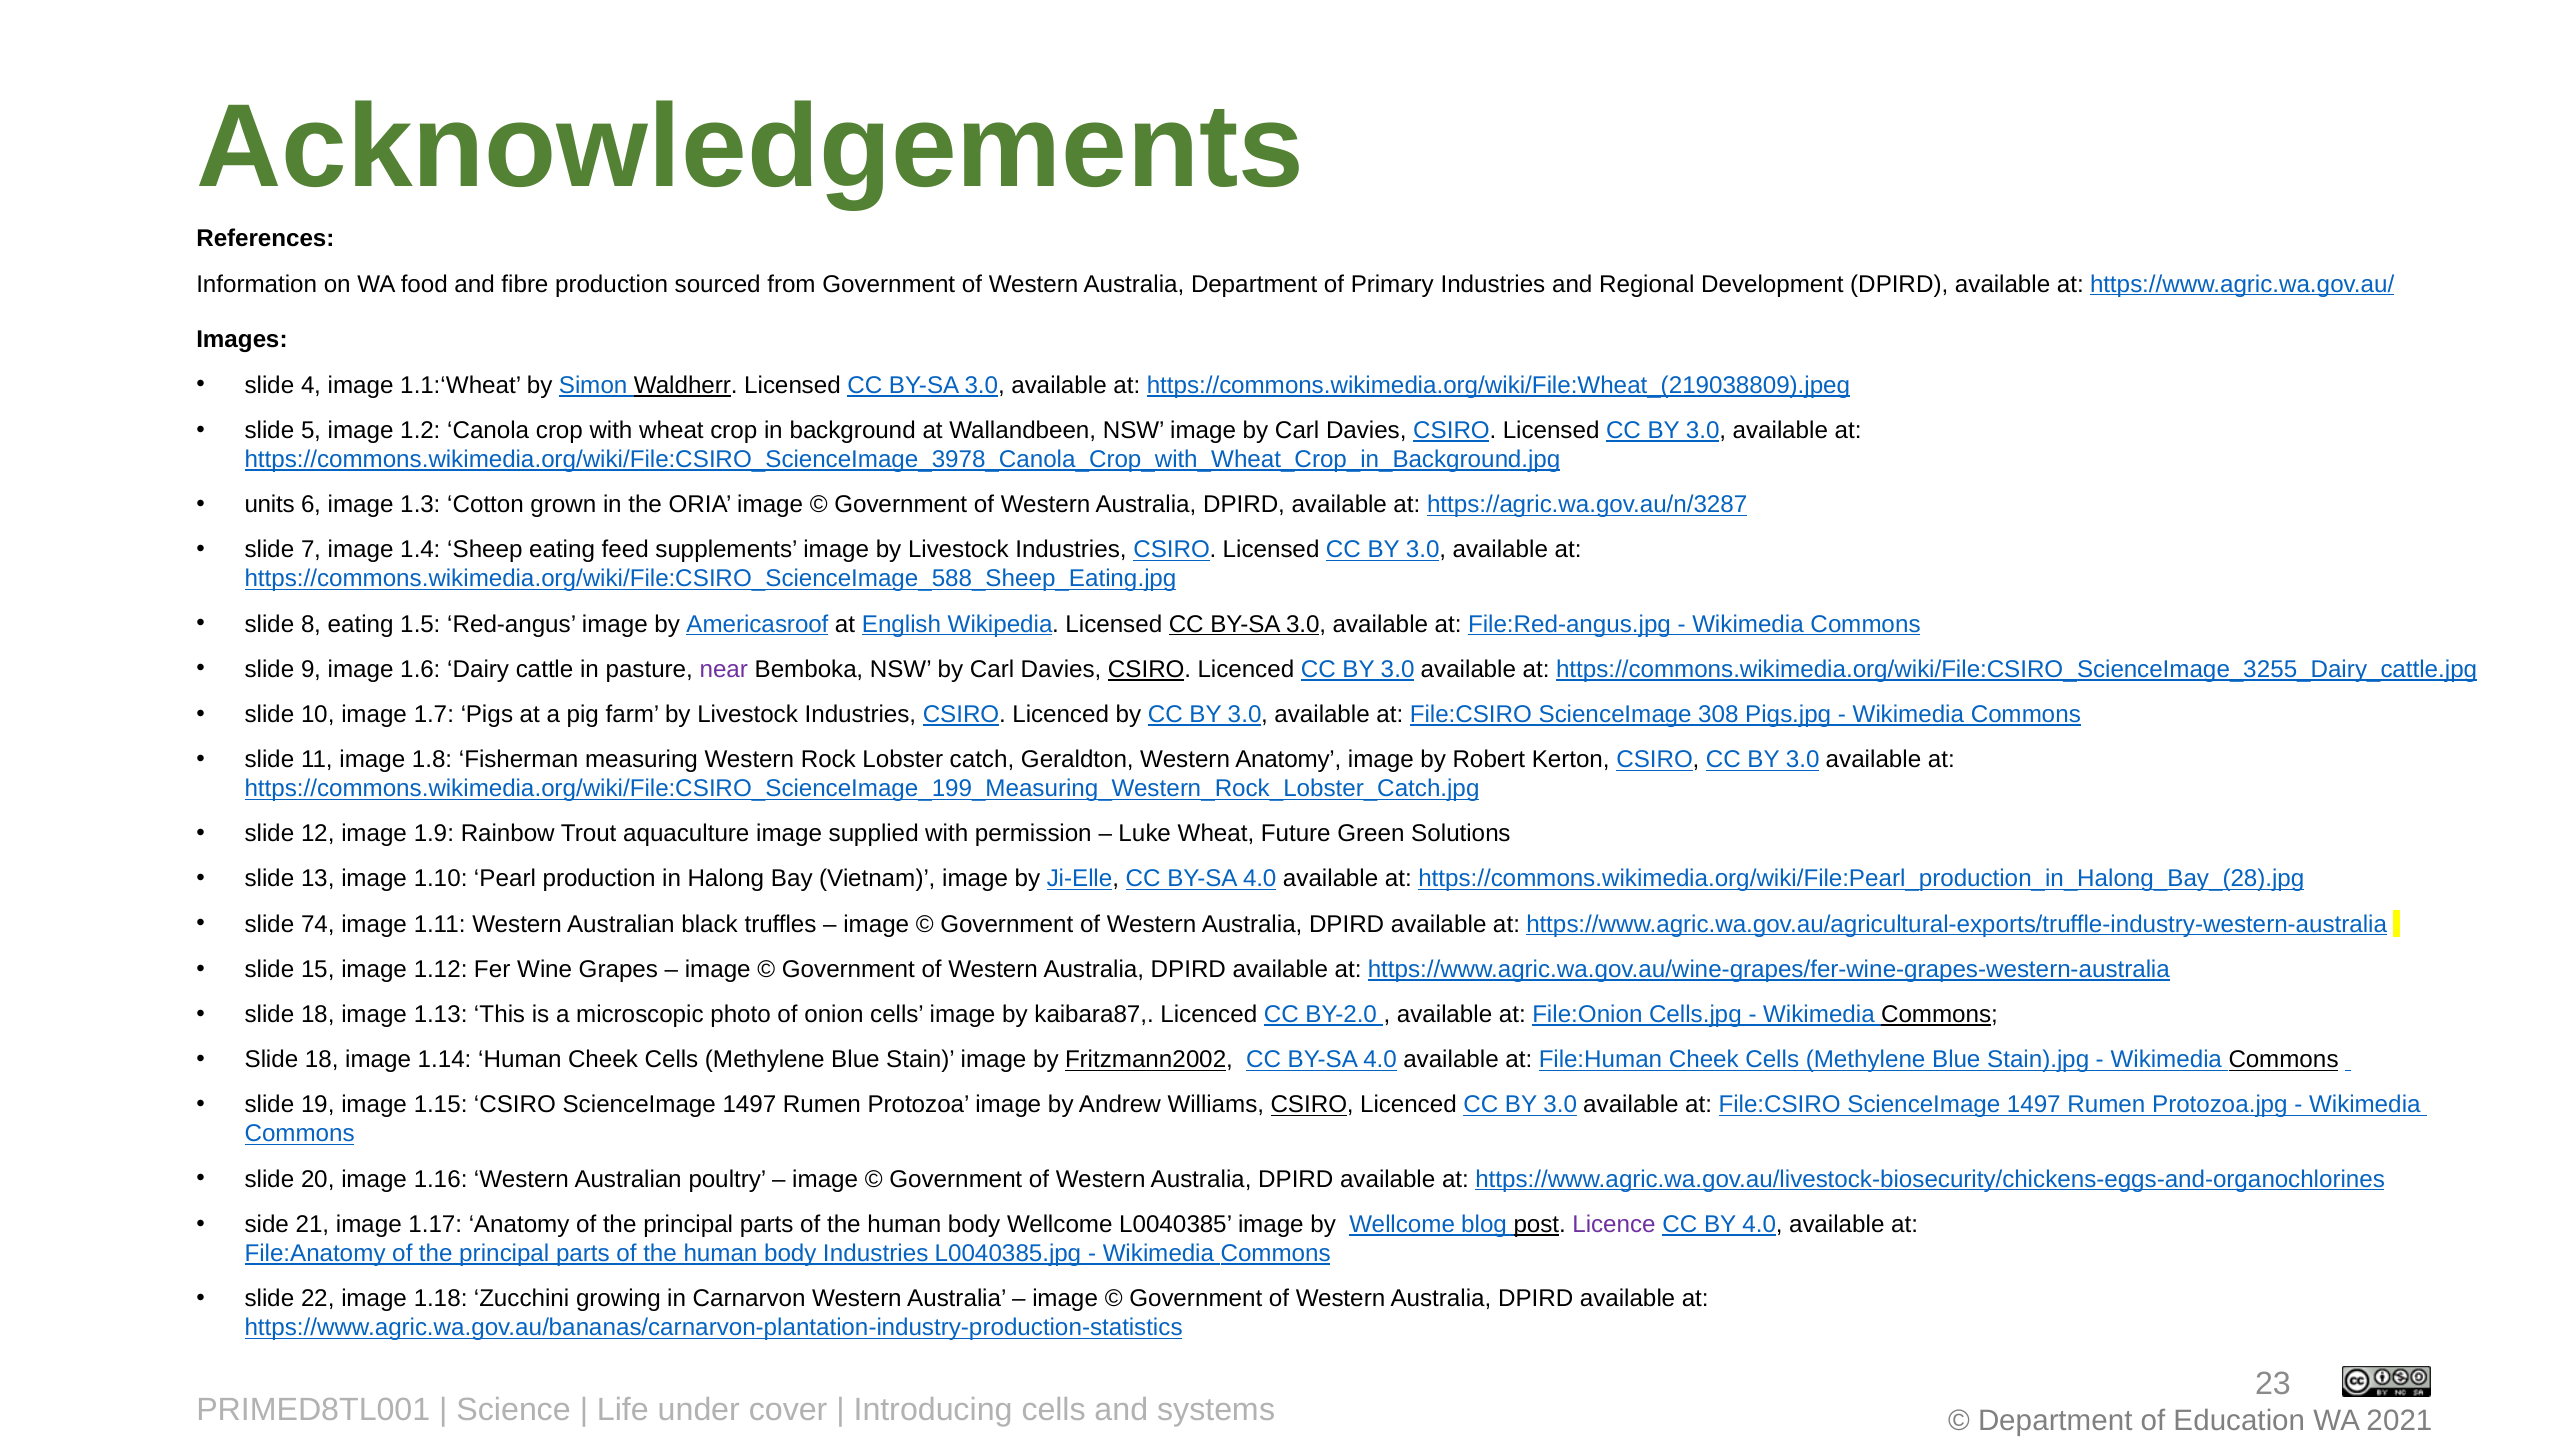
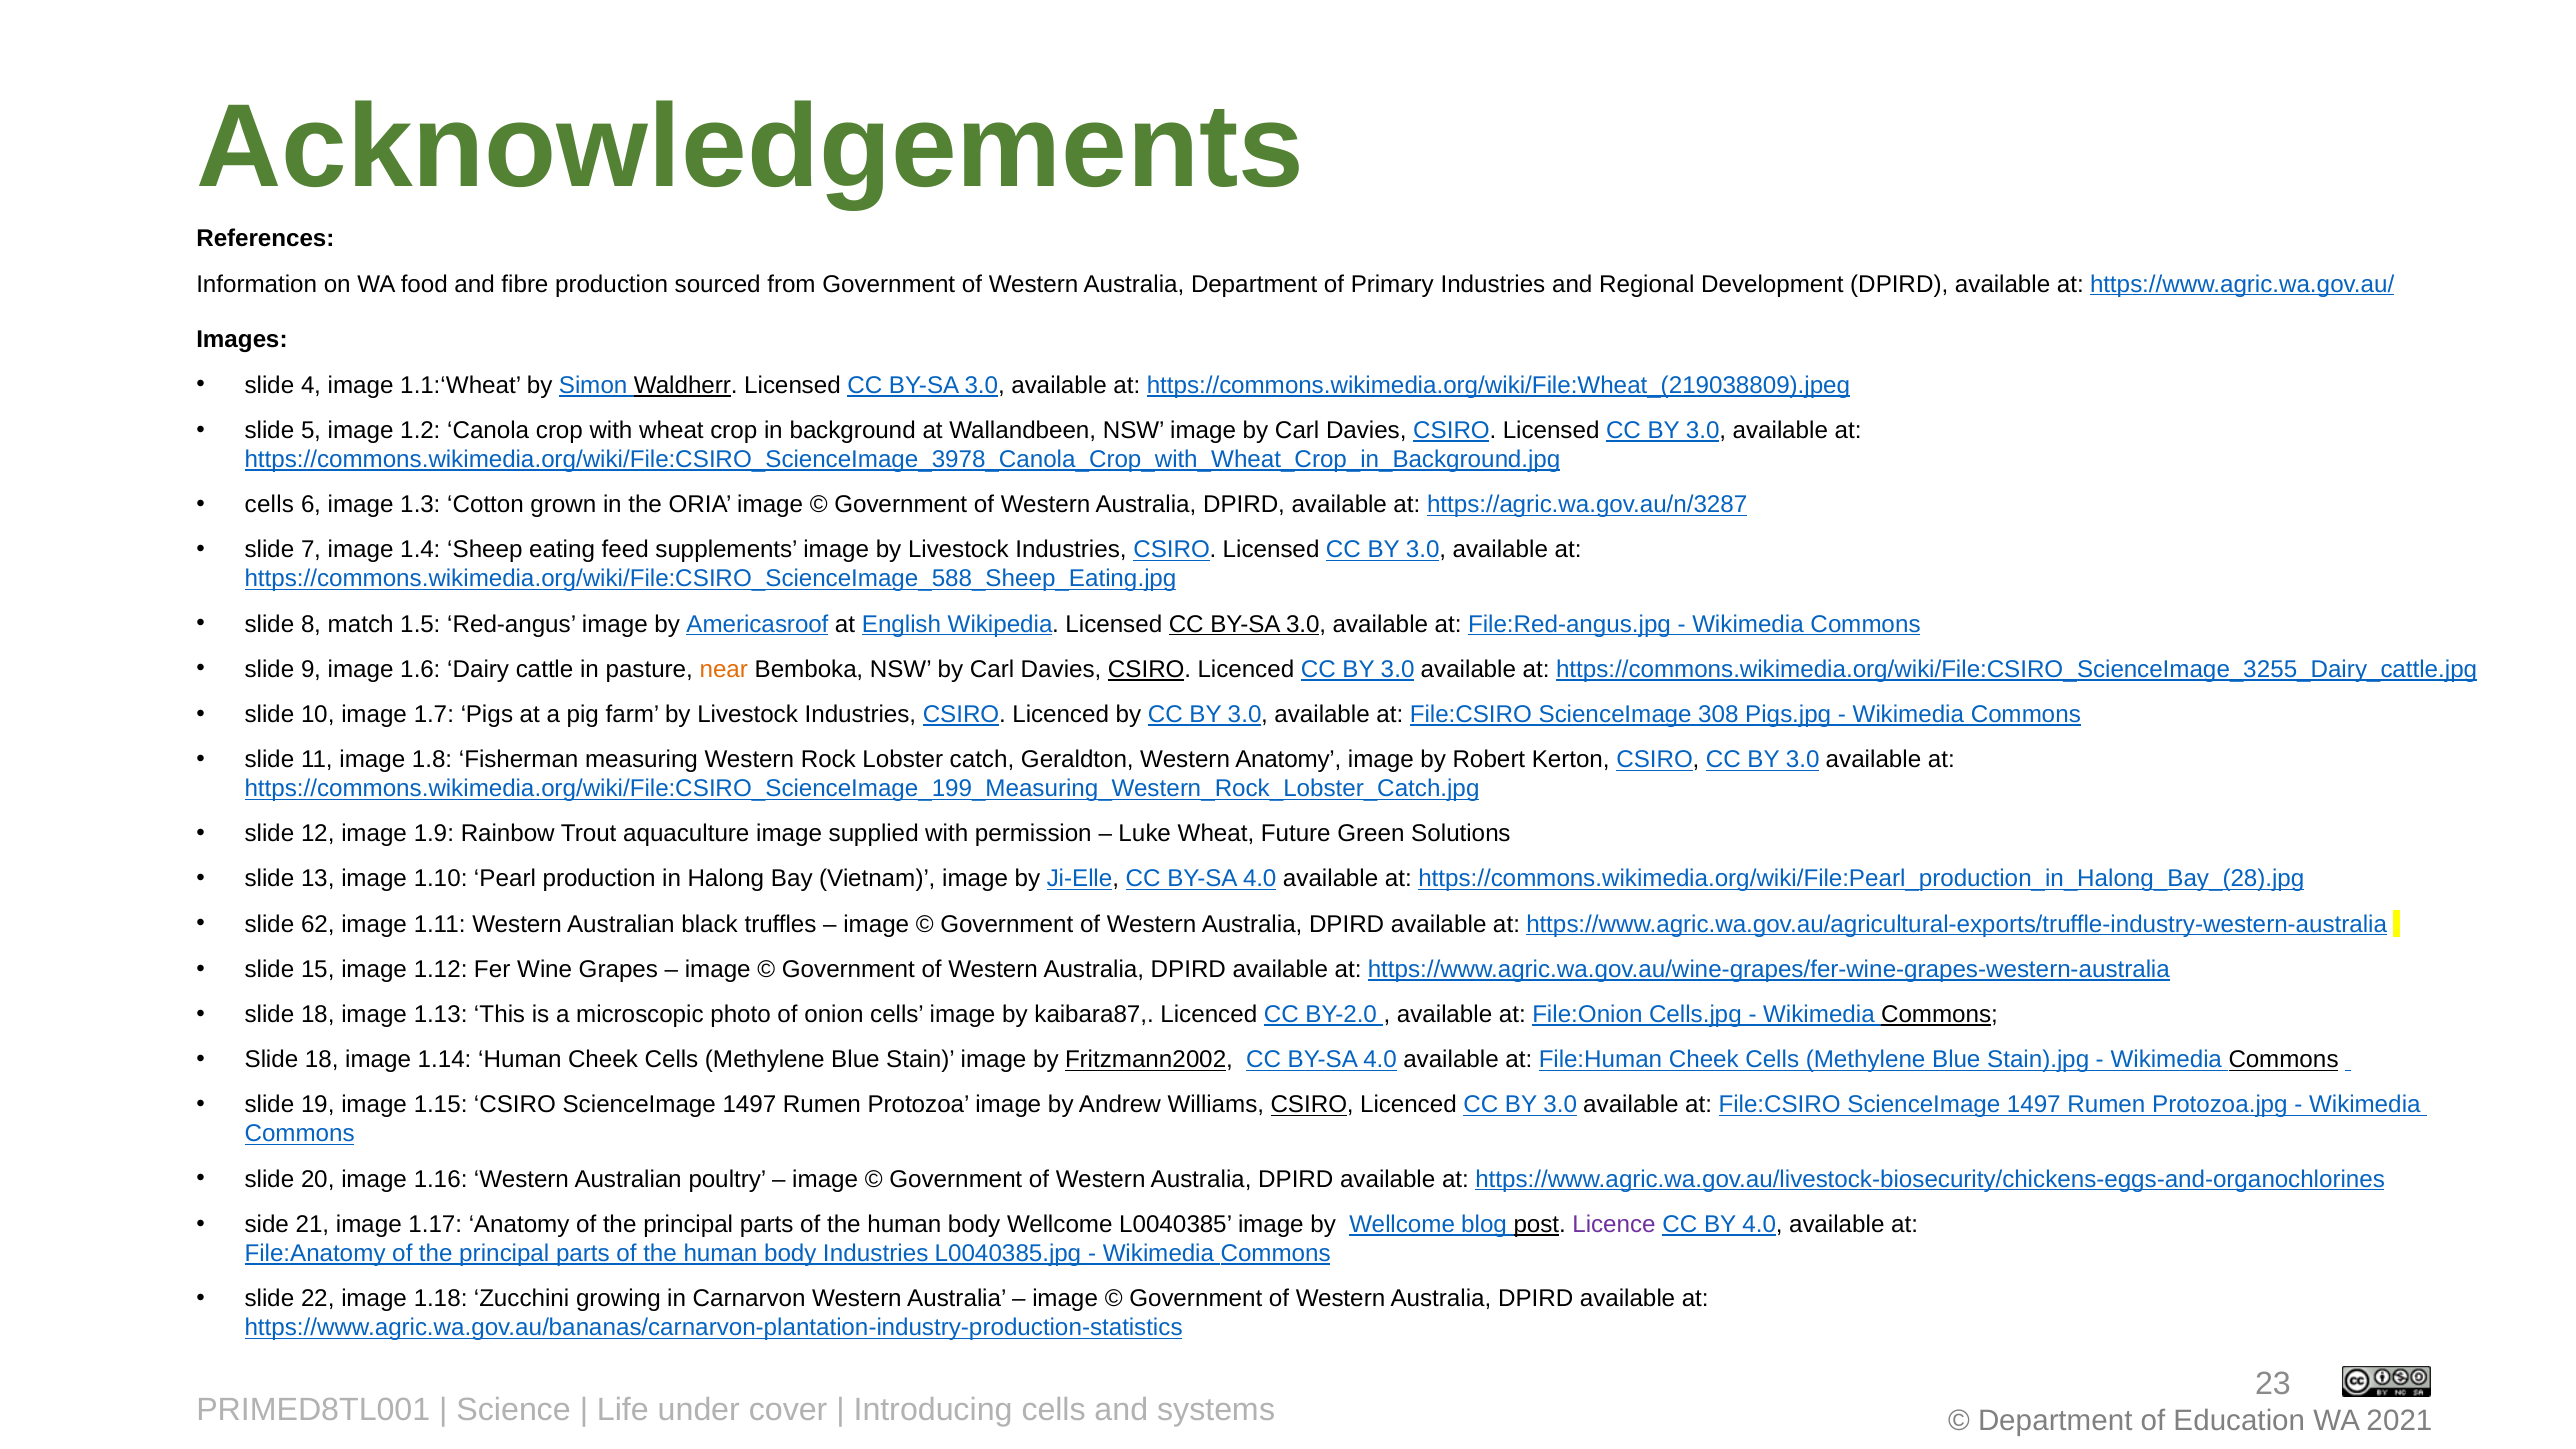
units at (270, 505): units -> cells
8 eating: eating -> match
near colour: purple -> orange
74: 74 -> 62
